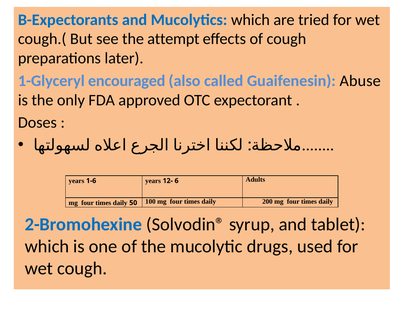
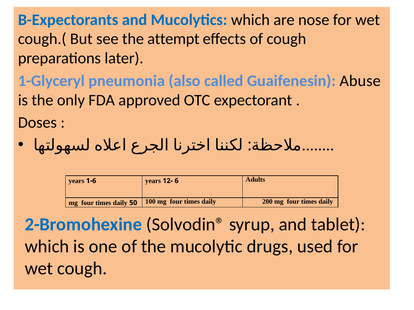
tried: tried -> nose
encouraged: encouraged -> pneumonia
